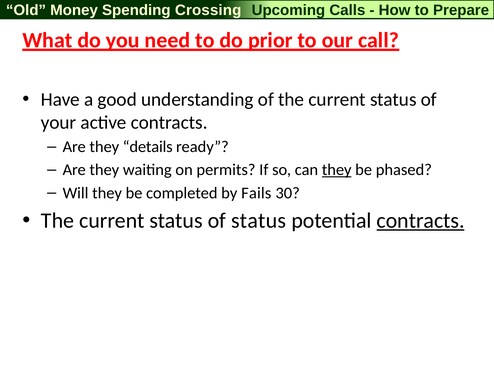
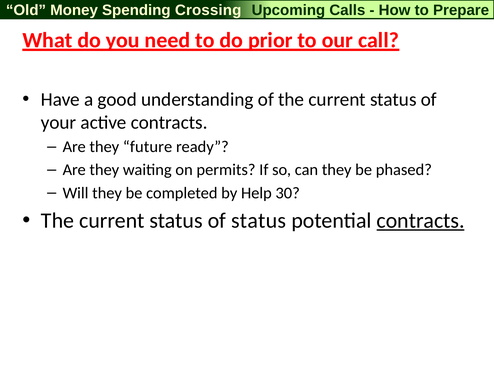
details: details -> future
they at (337, 170) underline: present -> none
Fails: Fails -> Help
